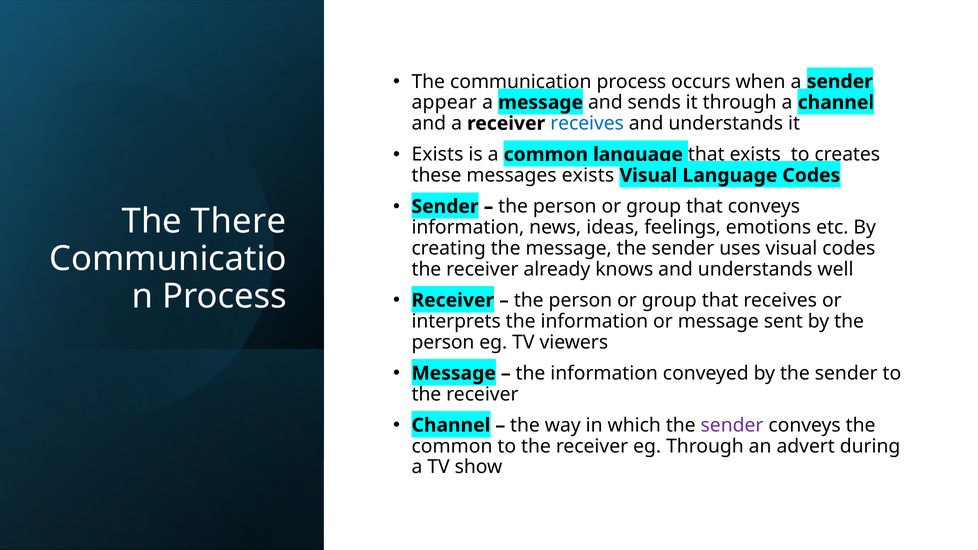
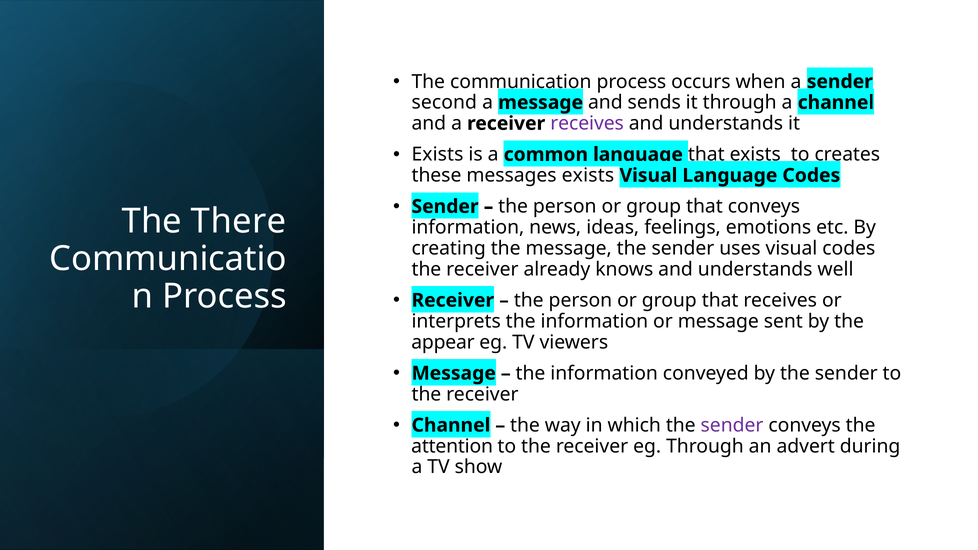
appear: appear -> second
receives at (587, 123) colour: blue -> purple
person at (443, 342): person -> appear
common at (452, 446): common -> attention
